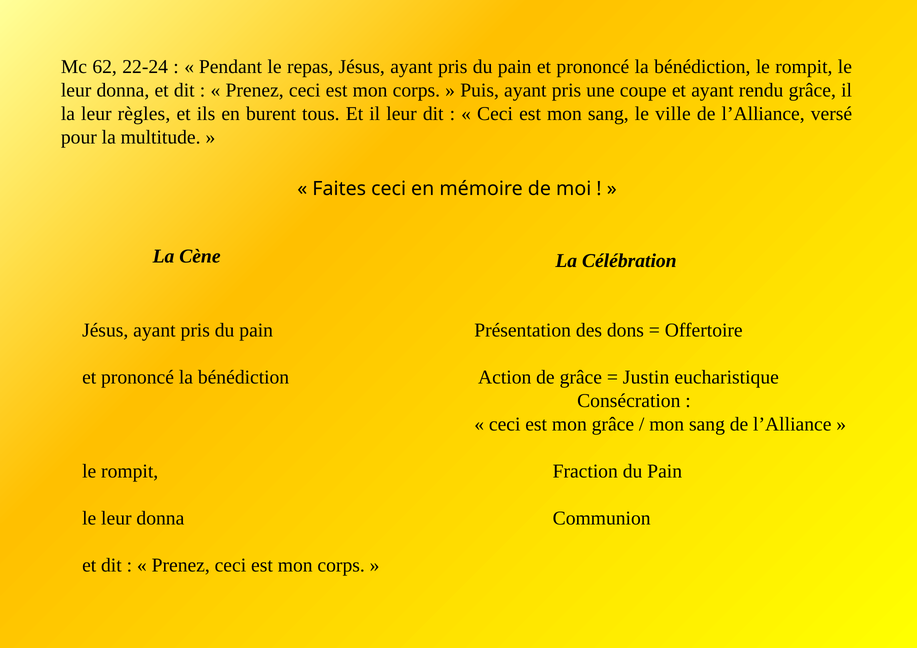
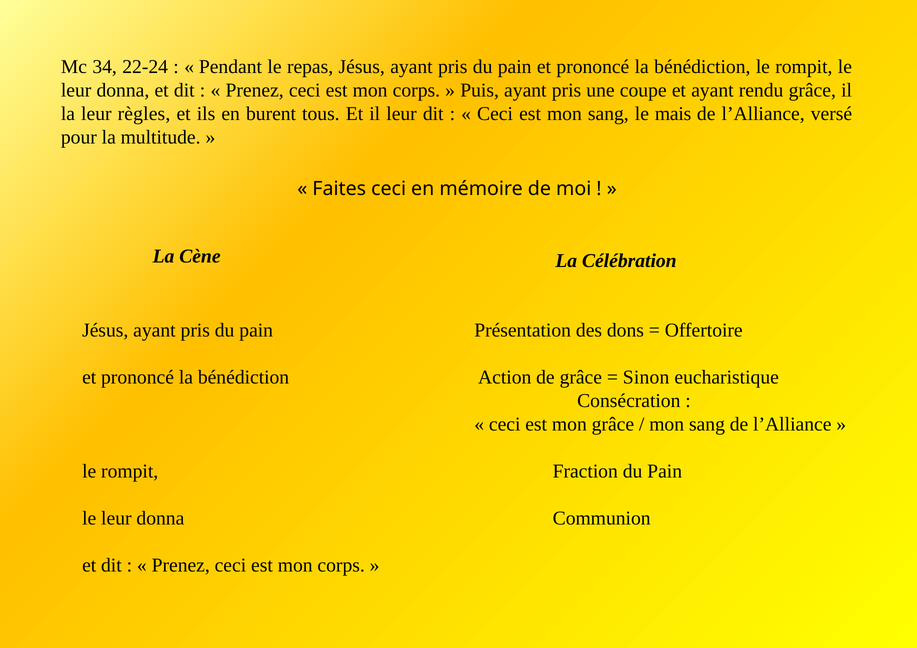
62: 62 -> 34
ville: ville -> mais
Justin: Justin -> Sinon
